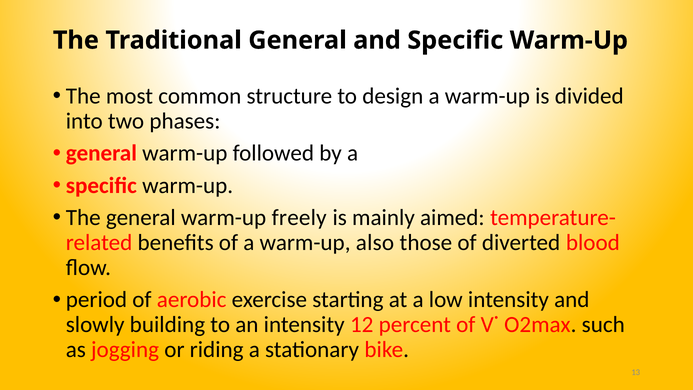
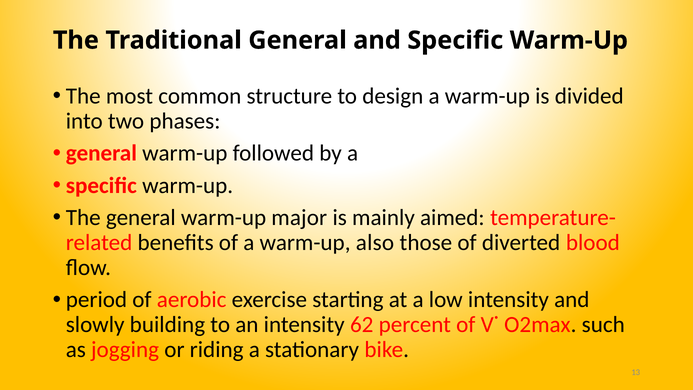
freely: freely -> major
12: 12 -> 62
